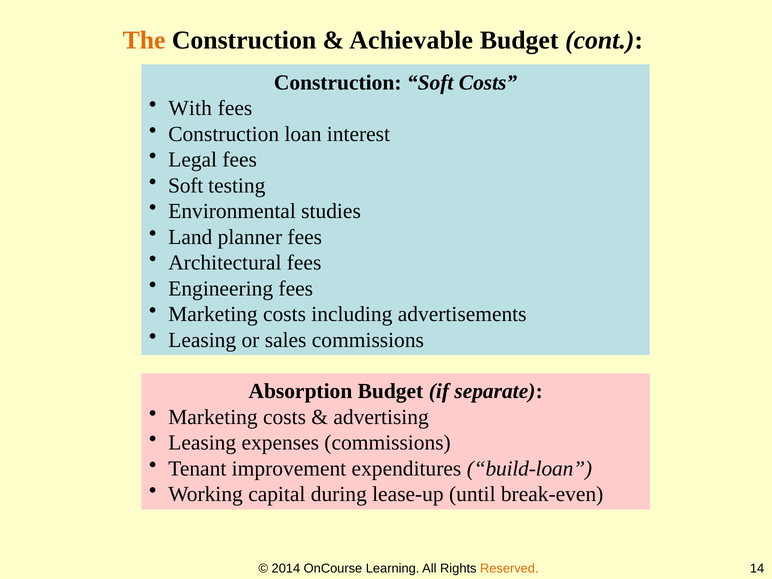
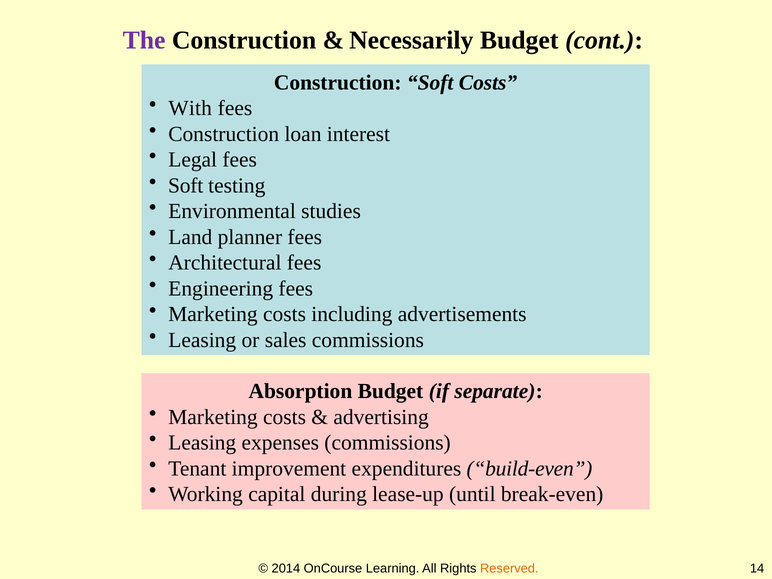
The colour: orange -> purple
Achievable: Achievable -> Necessarily
build-loan: build-loan -> build-even
